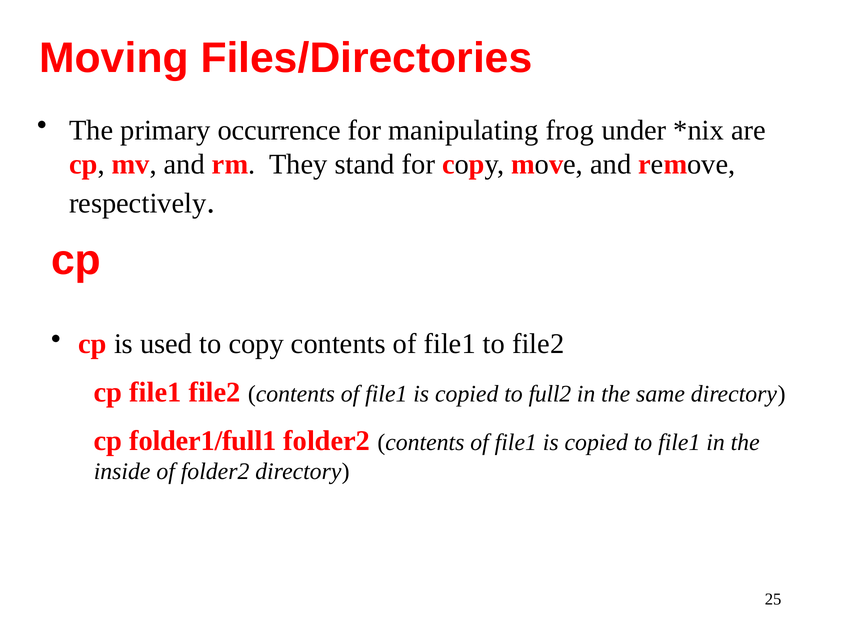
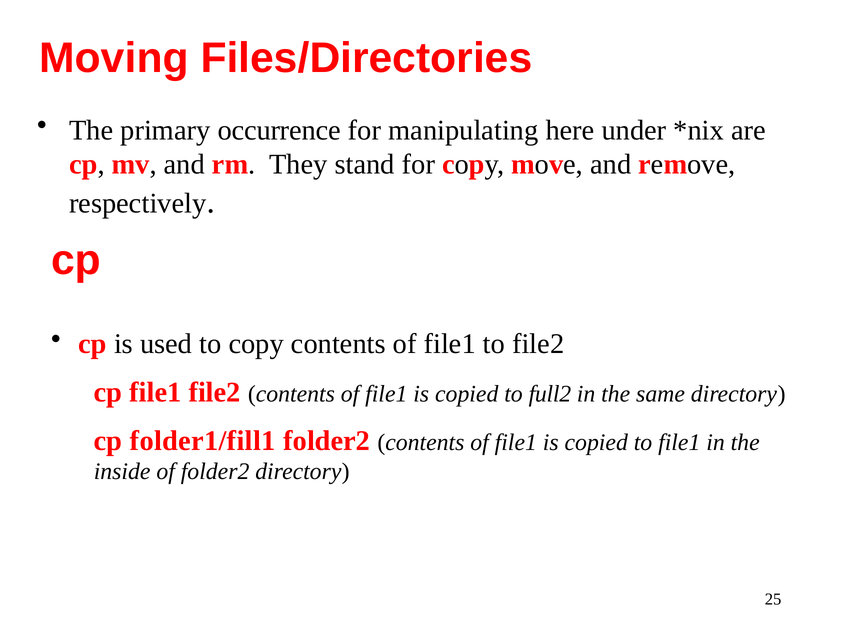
frog: frog -> here
folder1/full1: folder1/full1 -> folder1/fill1
